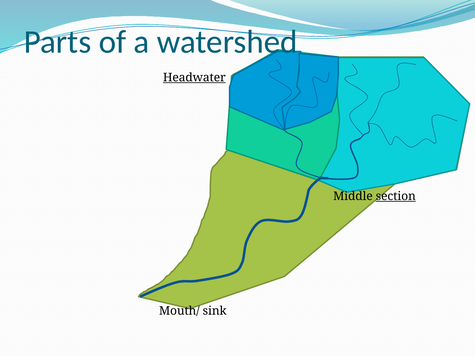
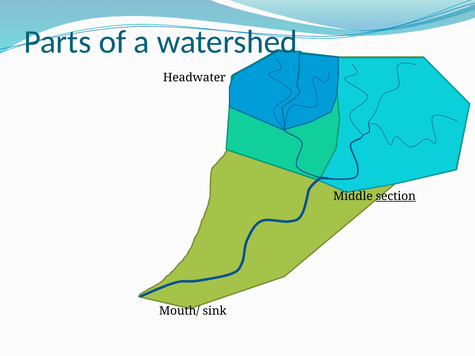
Headwater underline: present -> none
